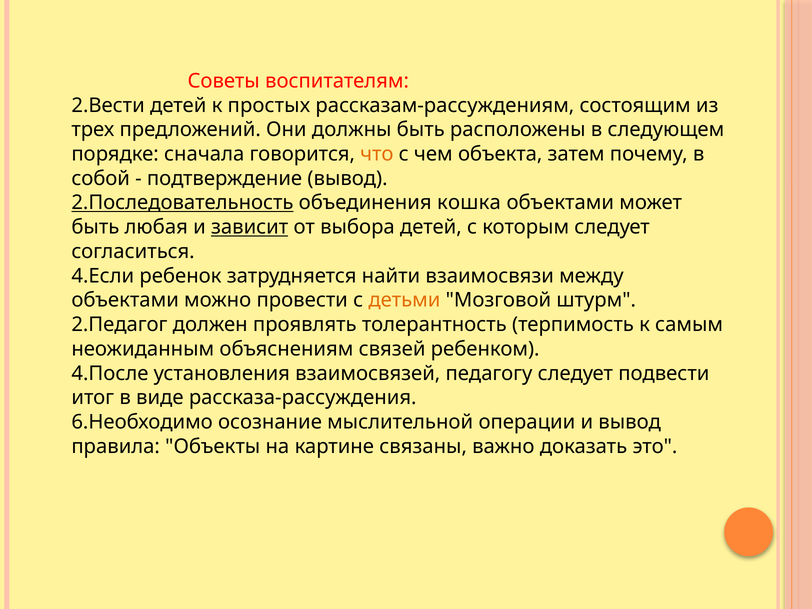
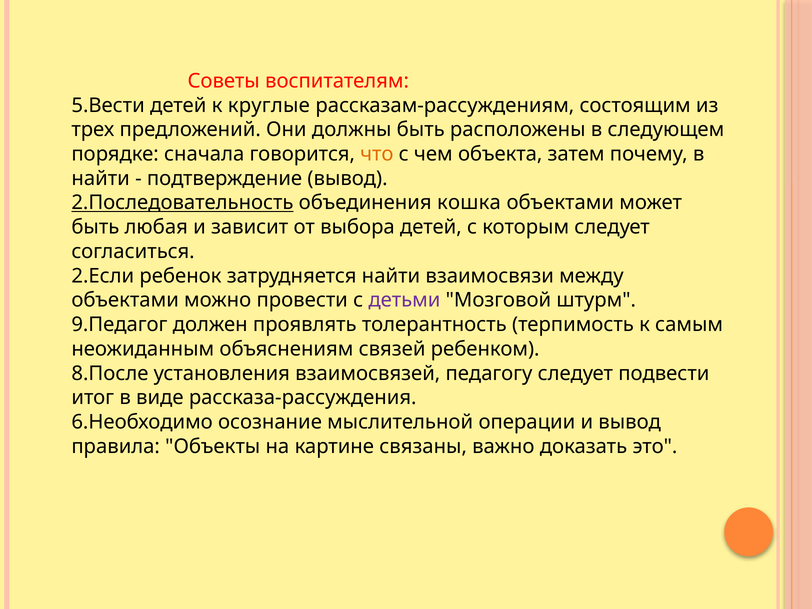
2.Вести: 2.Вести -> 5.Вести
простых: простых -> круглые
собой at (101, 178): собой -> найти
зависит underline: present -> none
4.Если: 4.Если -> 2.Если
детьми colour: orange -> purple
2.Педагог: 2.Педагог -> 9.Педагог
4.После: 4.После -> 8.После
